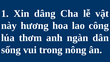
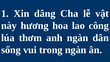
trong nông: nông -> ngàn
